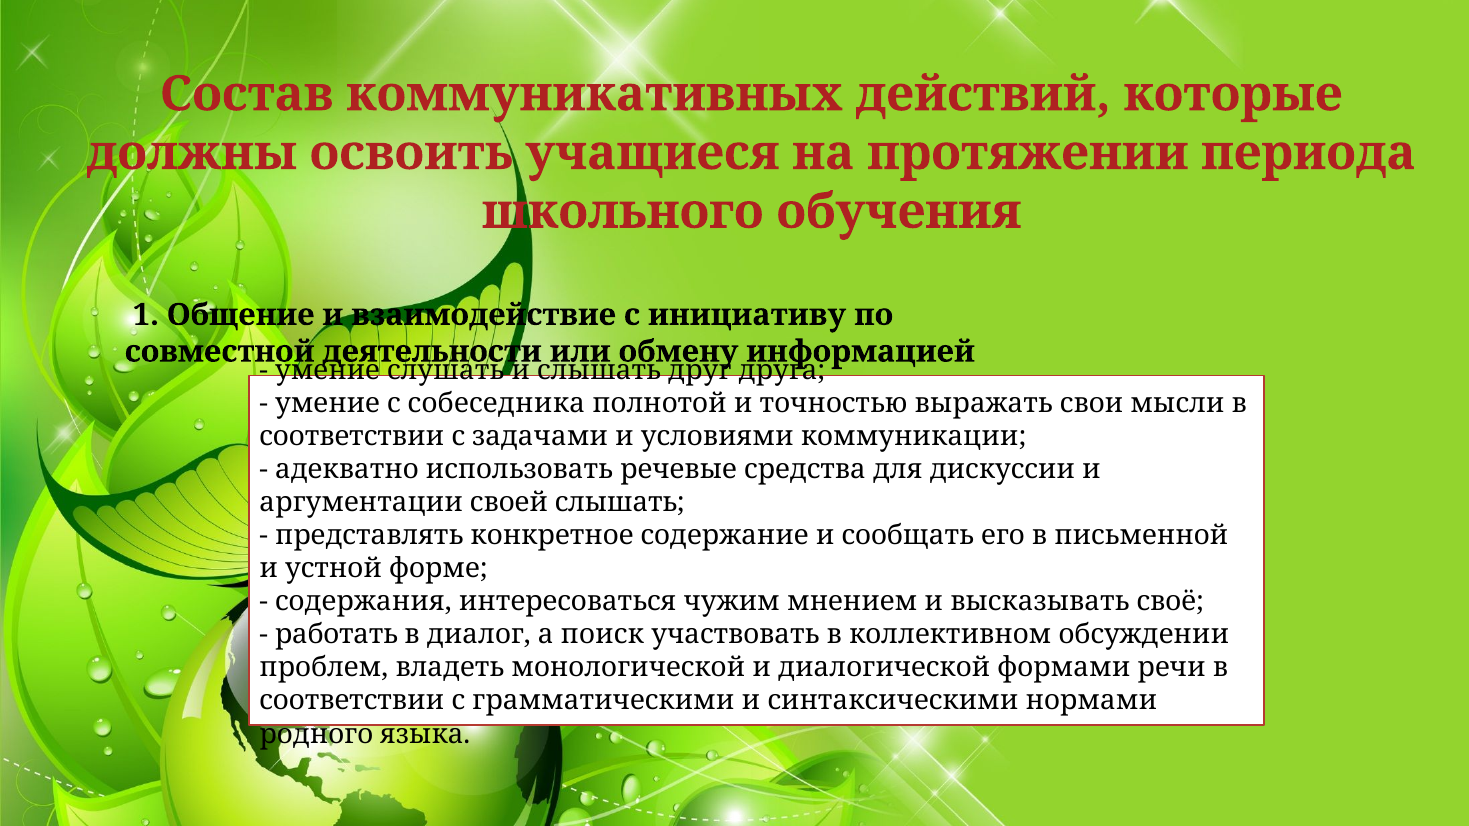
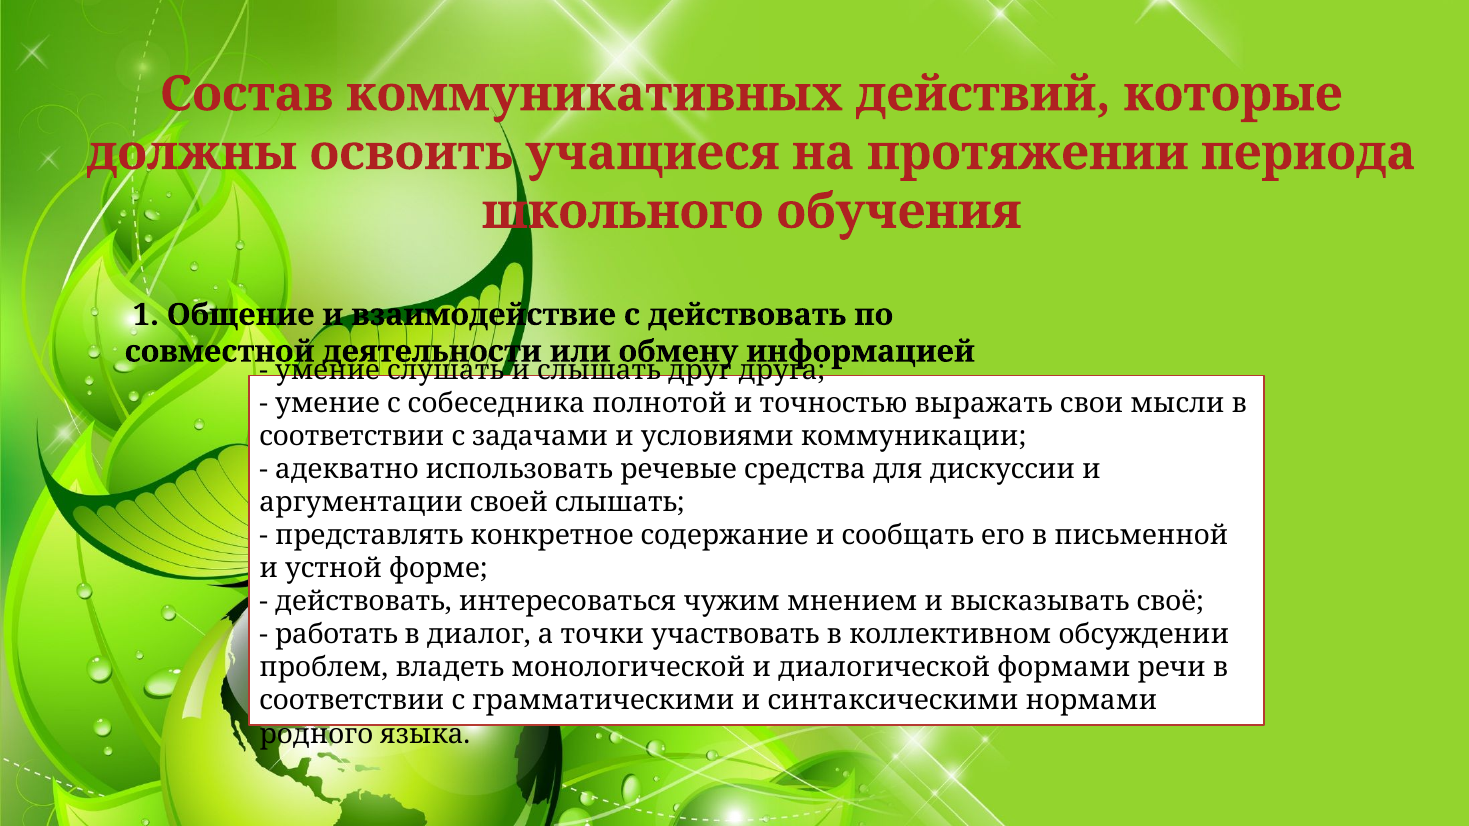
с инициативу: инициативу -> действовать
содержания at (363, 602): содержания -> действовать
поиск: поиск -> точки
